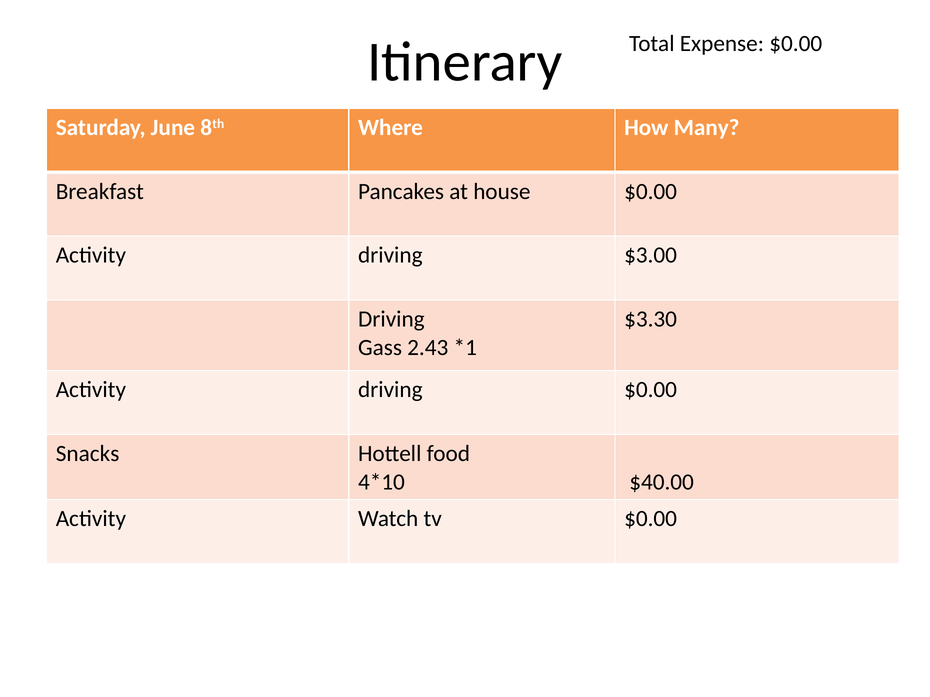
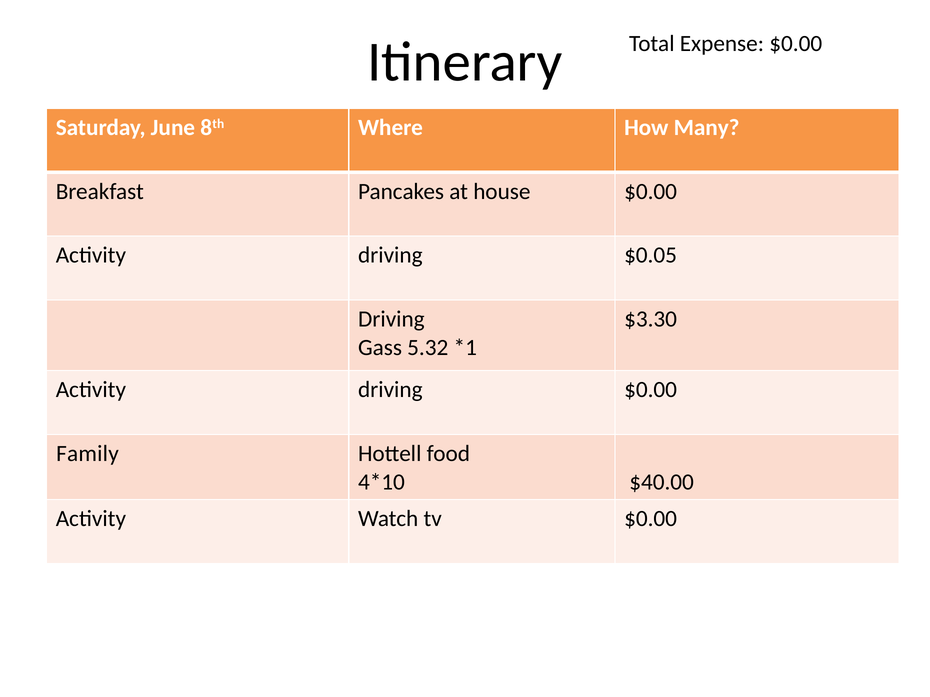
$3.00: $3.00 -> $0.05
2.43: 2.43 -> 5.32
Snacks: Snacks -> Family
